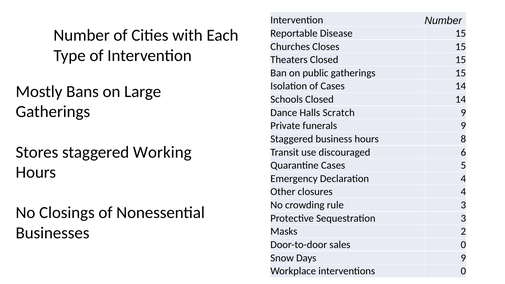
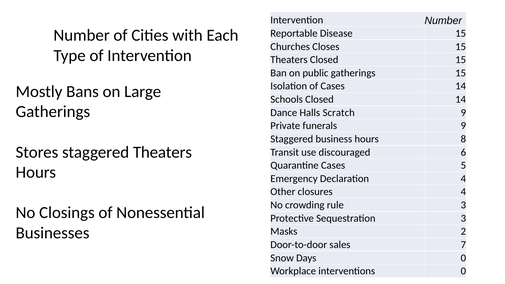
staggered Working: Working -> Theaters
sales 0: 0 -> 7
Days 9: 9 -> 0
